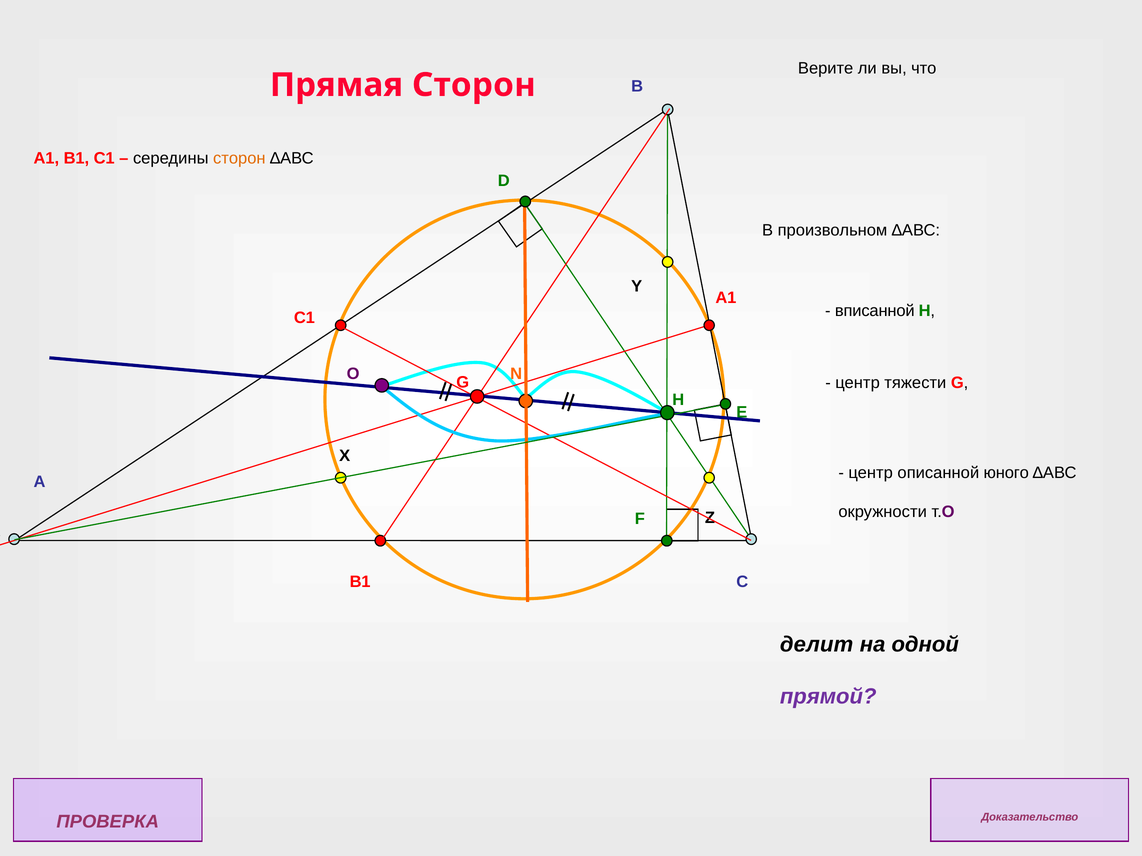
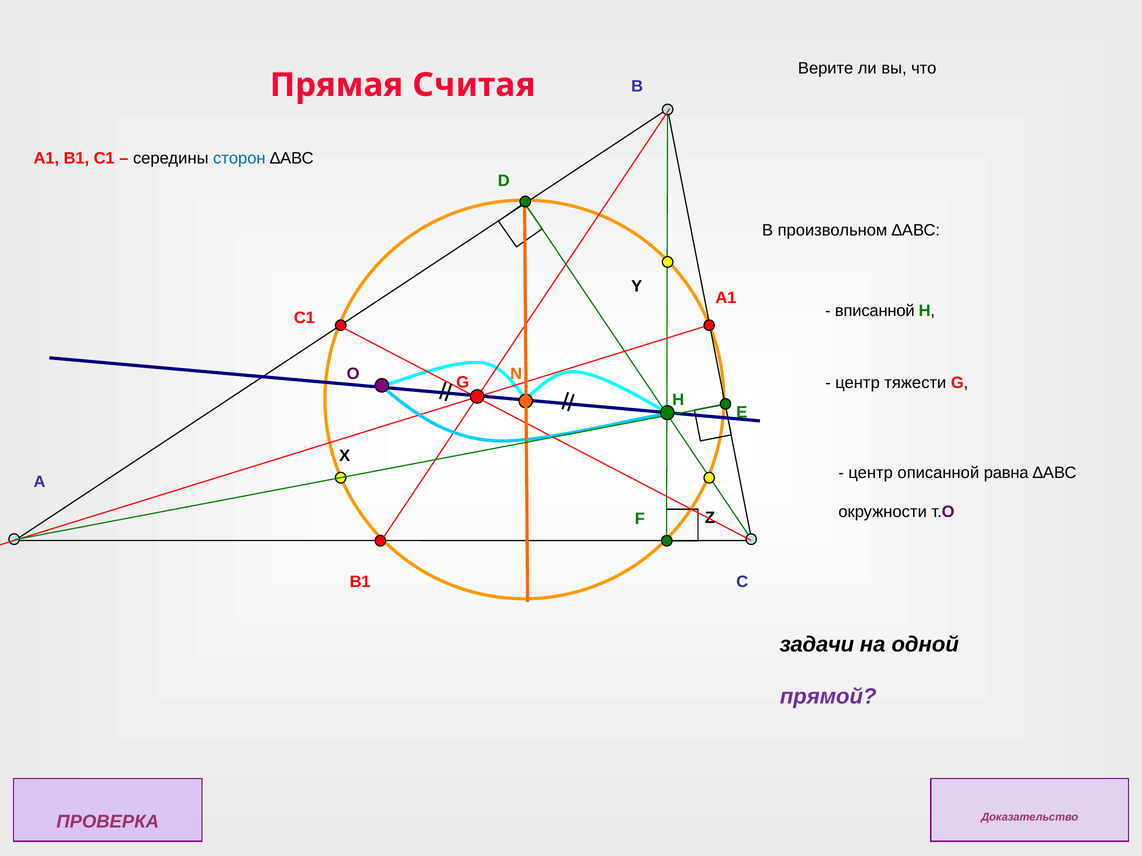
Прямая Сторон: Сторон -> Считая
сторон at (239, 158) colour: orange -> blue
юного: юного -> равна
делит: делит -> задачи
